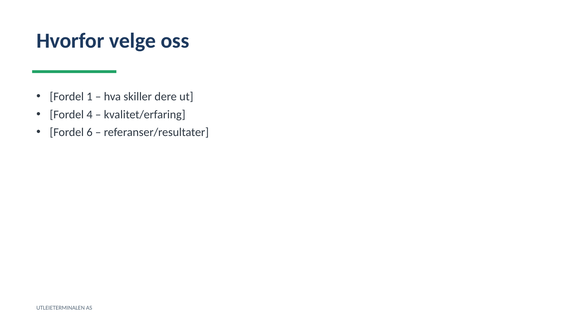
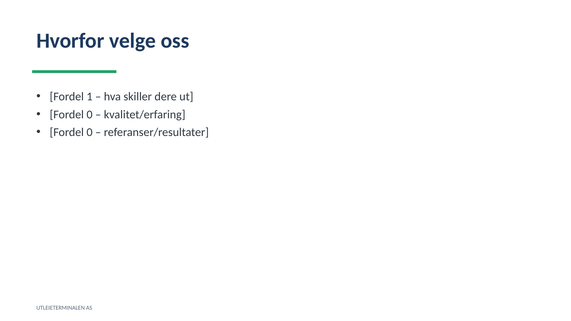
4 at (90, 115): 4 -> 0
6 at (90, 132): 6 -> 0
